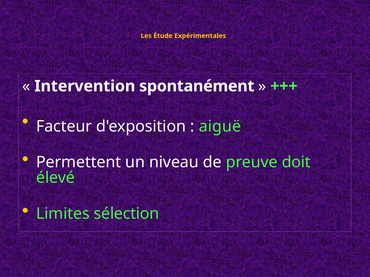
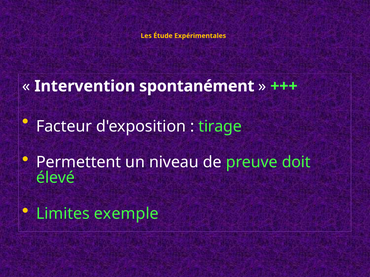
aiguë: aiguë -> tirage
sélection: sélection -> exemple
